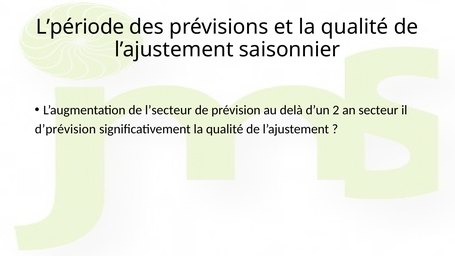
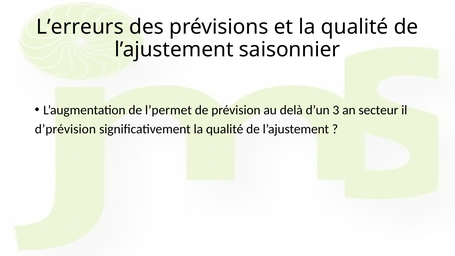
L’période: L’période -> L’erreurs
l’secteur: l’secteur -> l’permet
2: 2 -> 3
